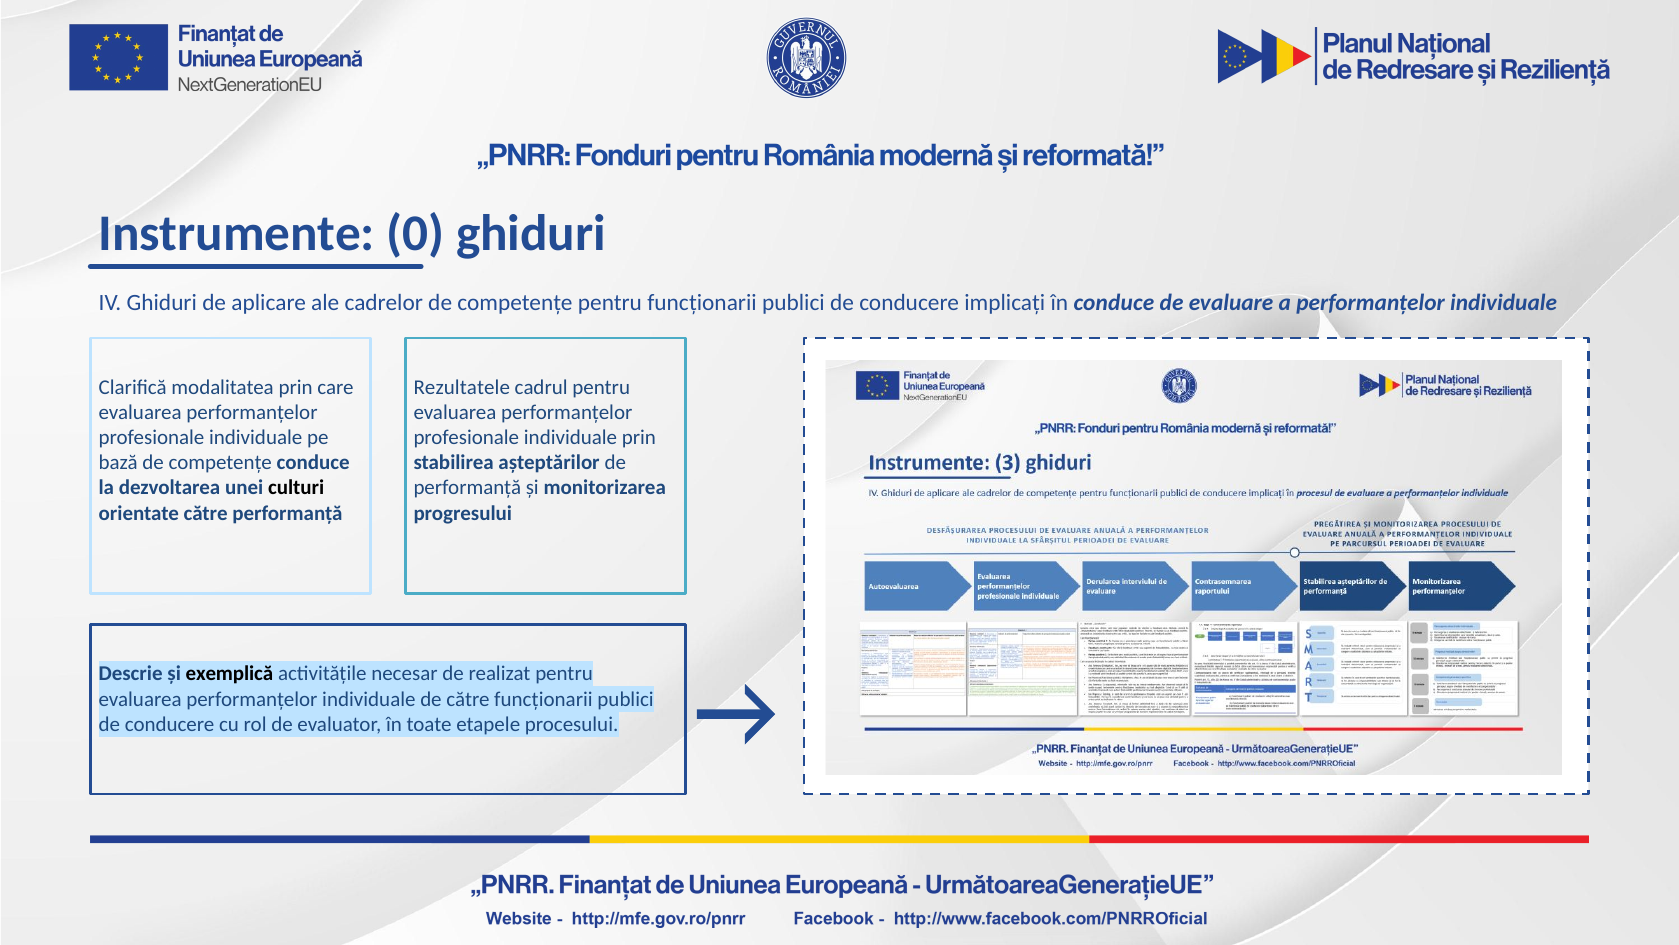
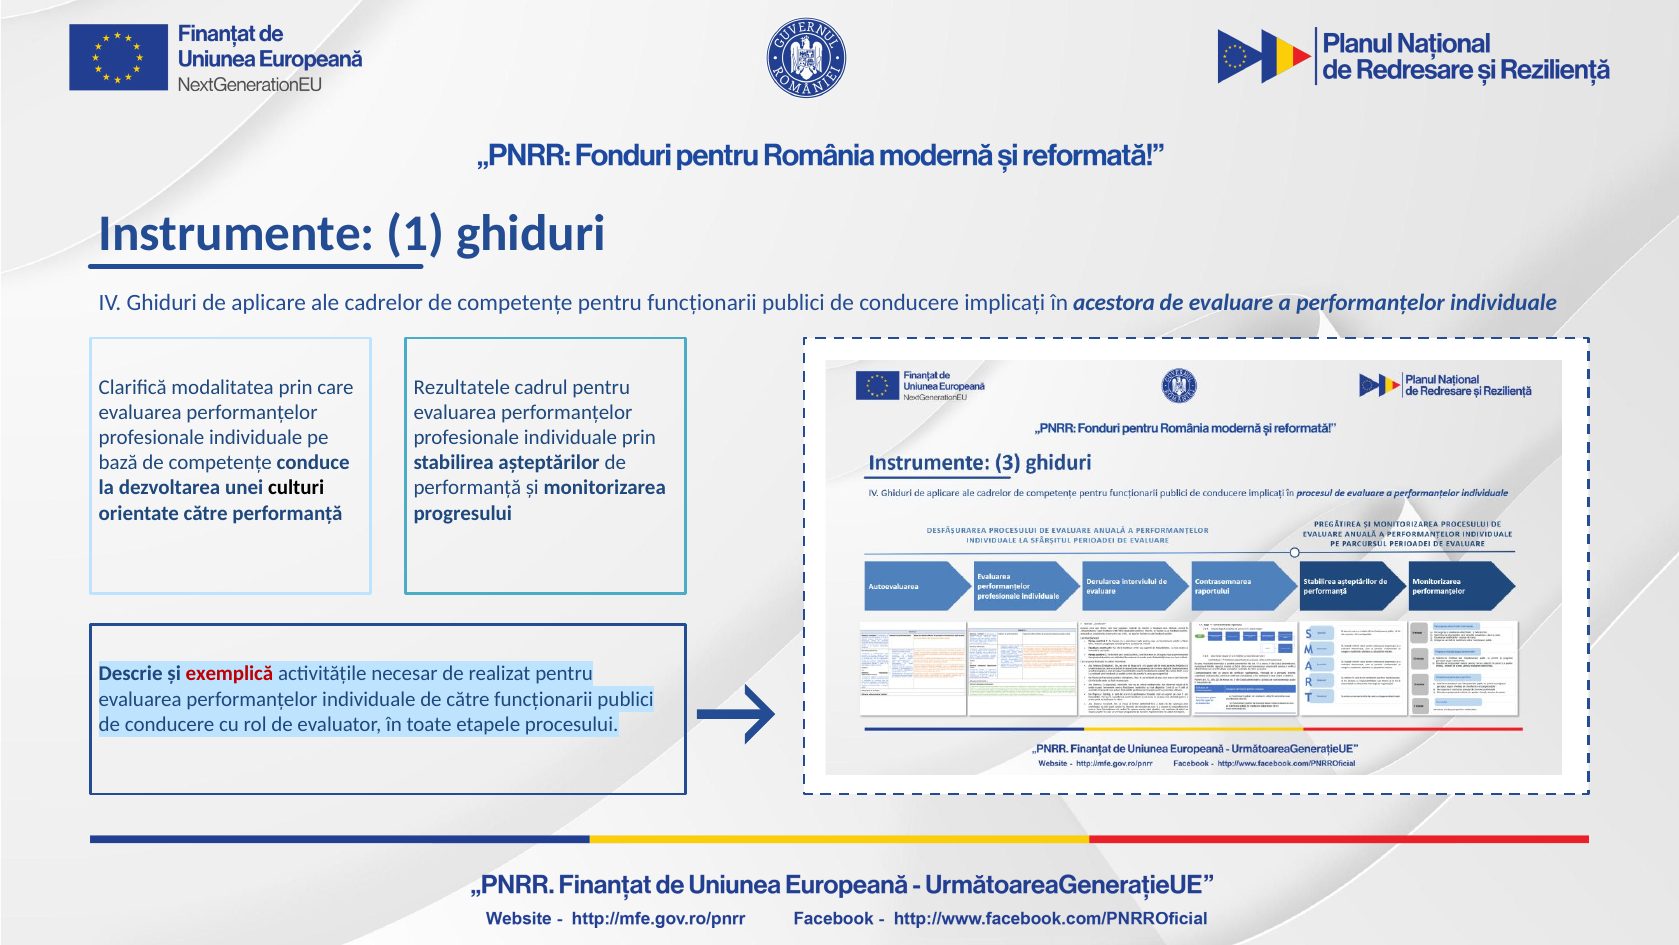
0: 0 -> 1
în conduce: conduce -> acestora
exemplică colour: black -> red
